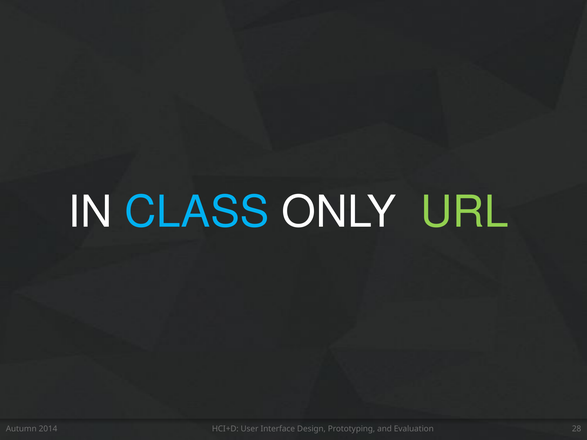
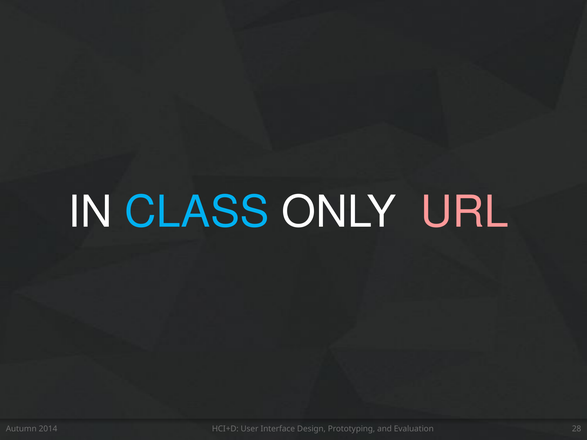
URL colour: light green -> pink
